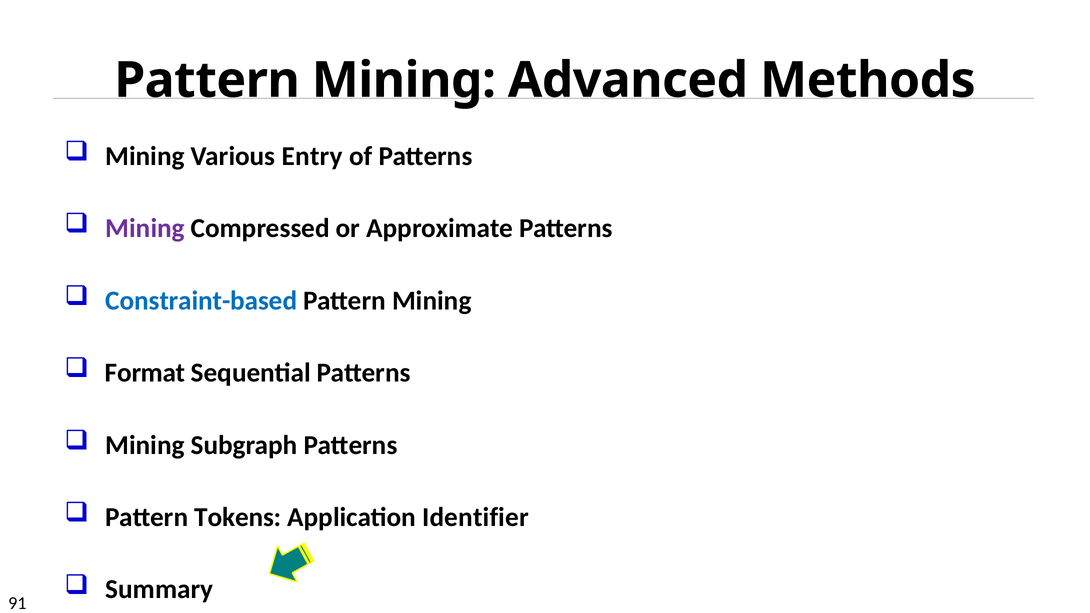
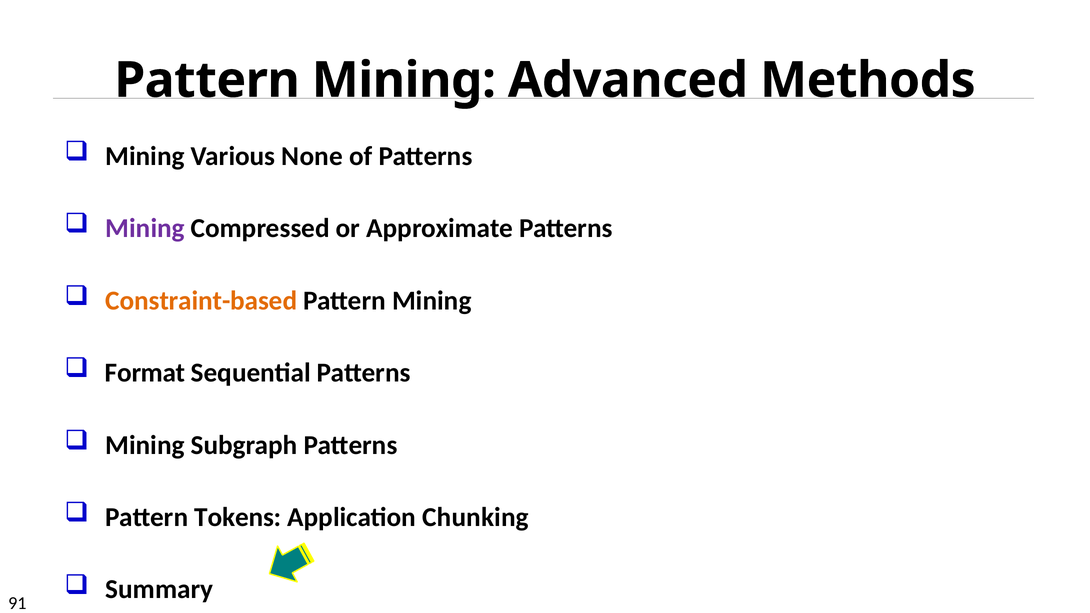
Entry: Entry -> None
Constraint-based colour: blue -> orange
Identifier: Identifier -> Chunking
